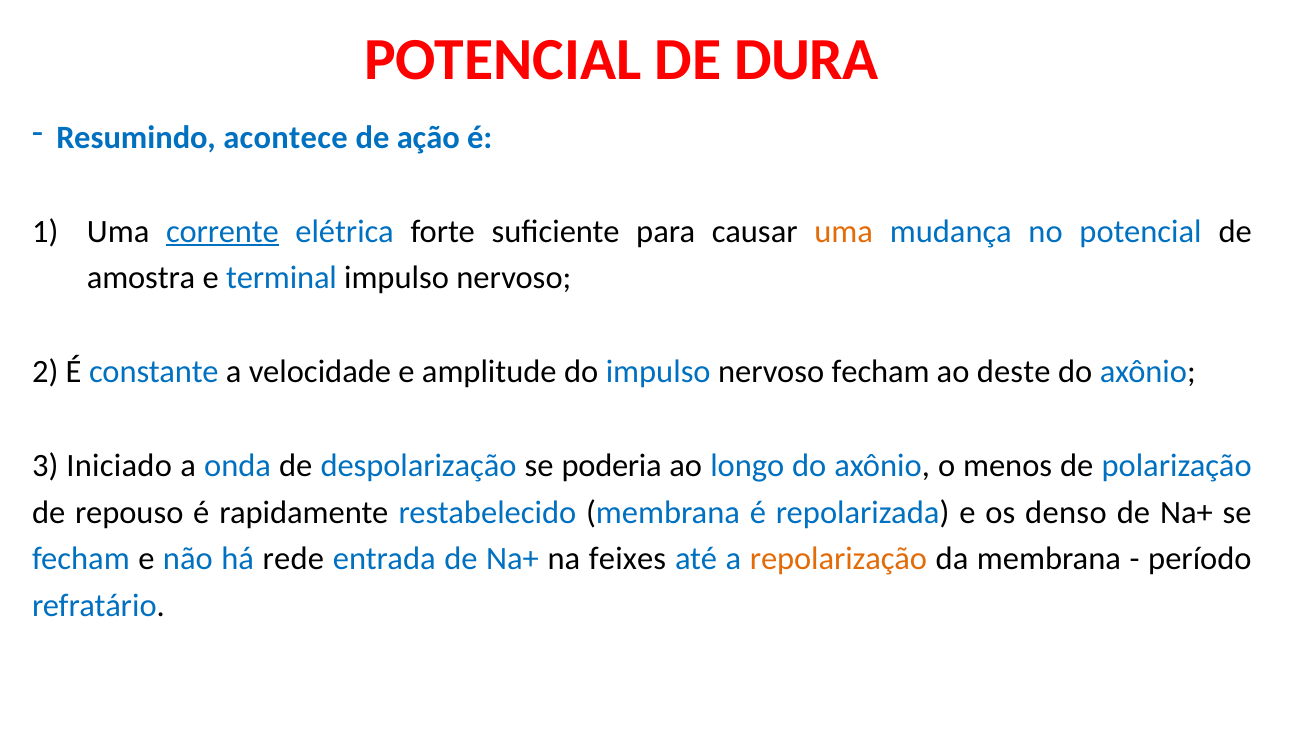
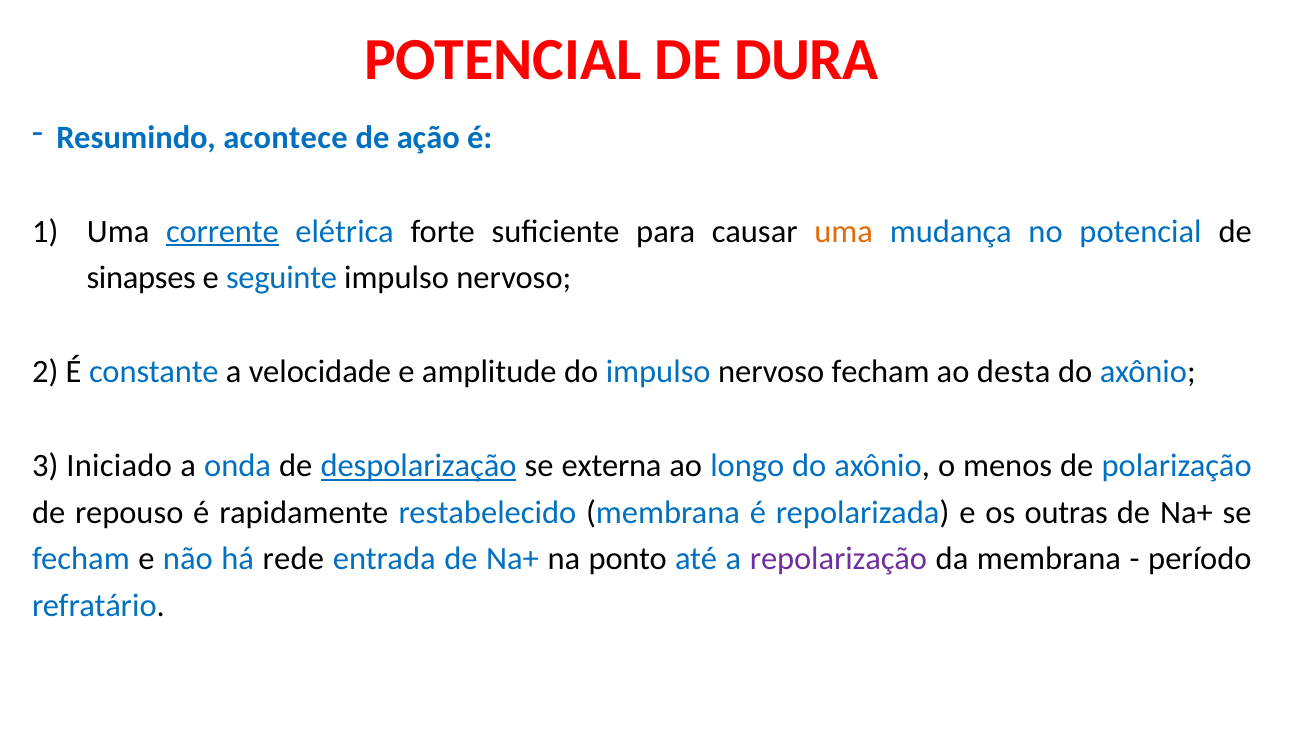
amostra: amostra -> sinapses
terminal: terminal -> seguinte
deste: deste -> desta
despolarização underline: none -> present
poderia: poderia -> externa
denso: denso -> outras
feixes: feixes -> ponto
repolarização colour: orange -> purple
